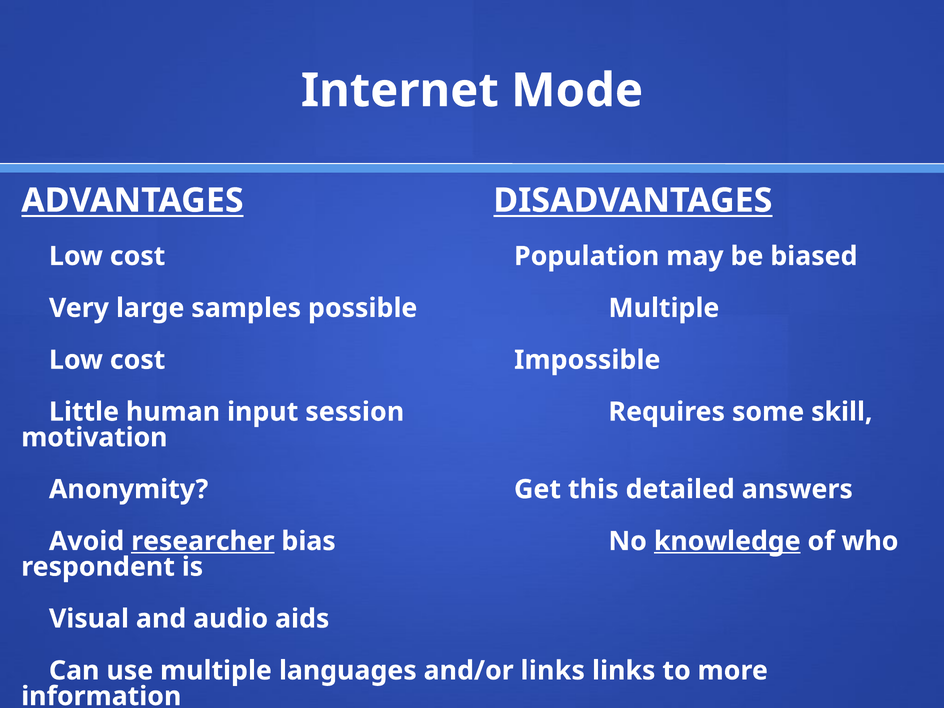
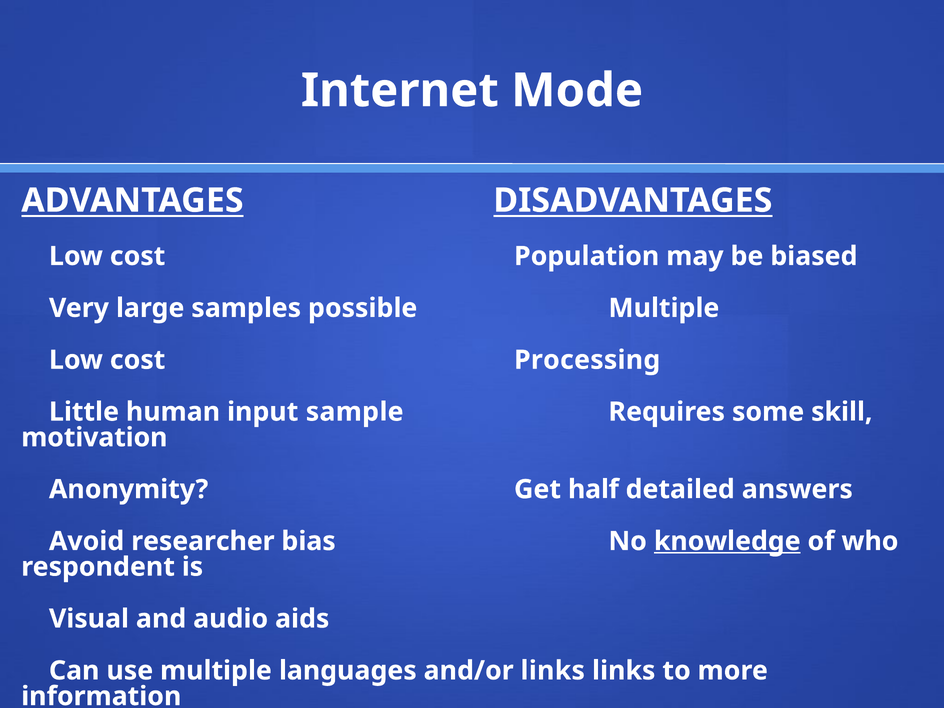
Impossible: Impossible -> Processing
session: session -> sample
this: this -> half
researcher underline: present -> none
